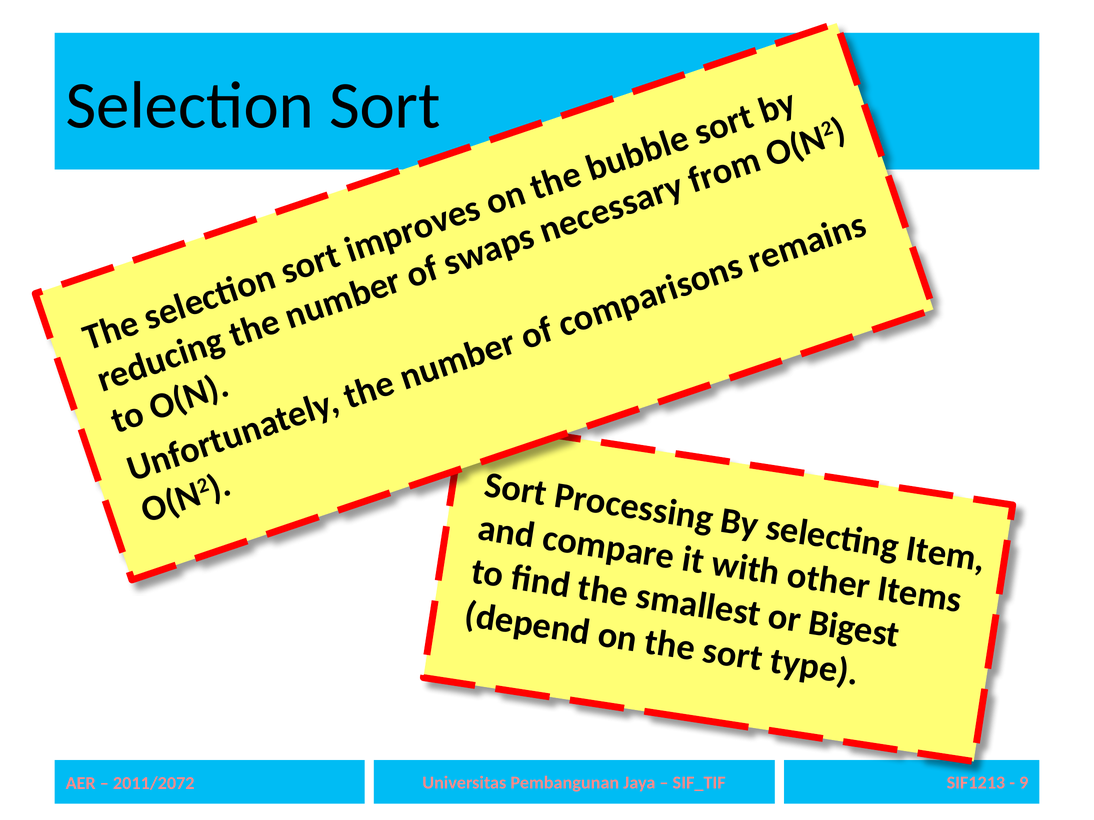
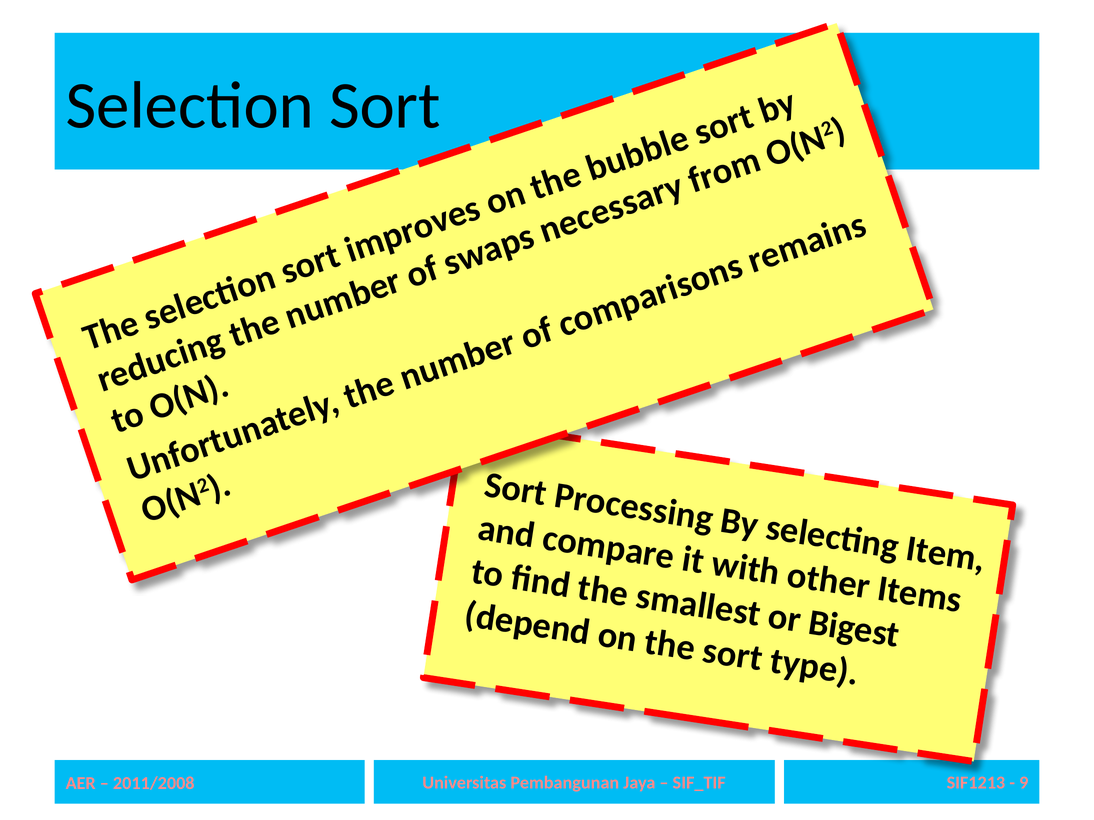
2011/2072: 2011/2072 -> 2011/2008
